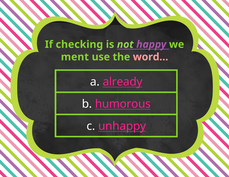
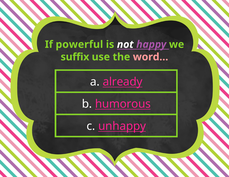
checking: checking -> powerful
not colour: light green -> white
ment: ment -> suffix
